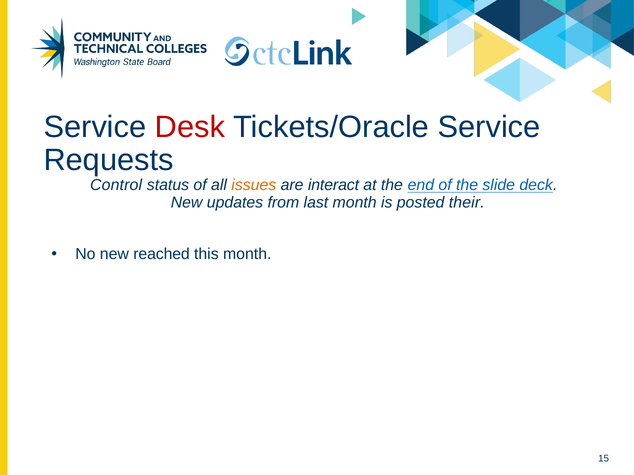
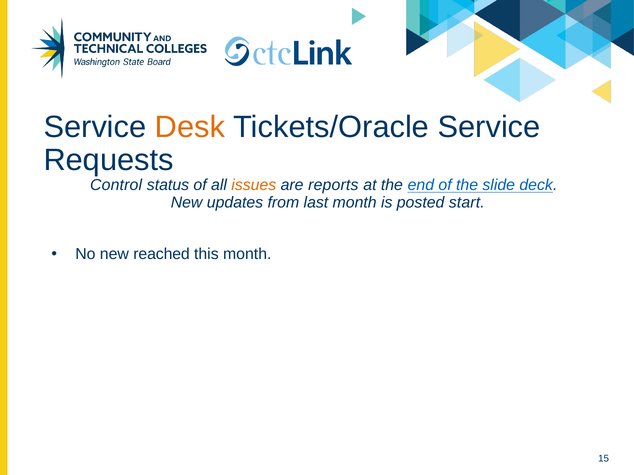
Desk colour: red -> orange
interact: interact -> reports
their: their -> start
